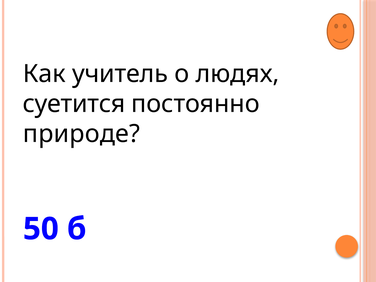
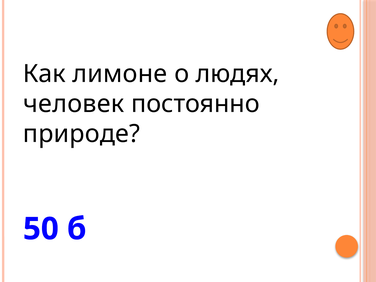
учитель: учитель -> лимоне
суетится: суетится -> человек
